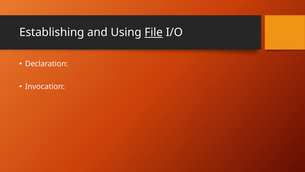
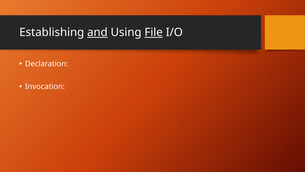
and underline: none -> present
